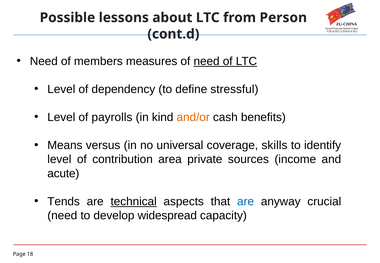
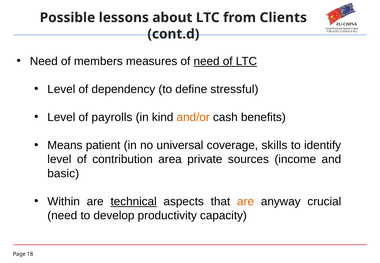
Person: Person -> Clients
versus: versus -> patient
acute: acute -> basic
Tends: Tends -> Within
are at (246, 202) colour: blue -> orange
widespread: widespread -> productivity
